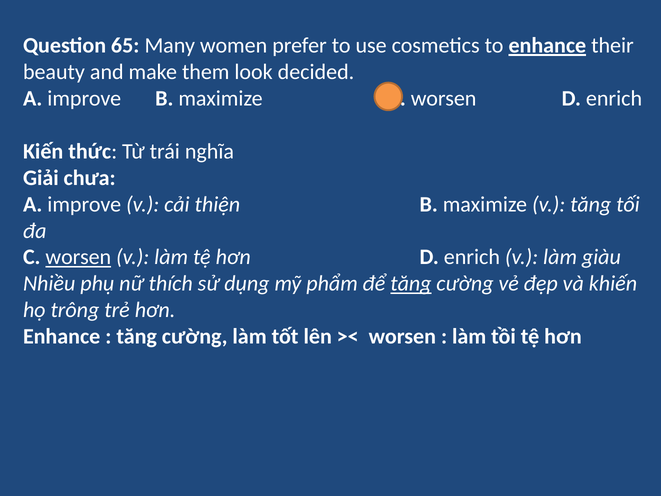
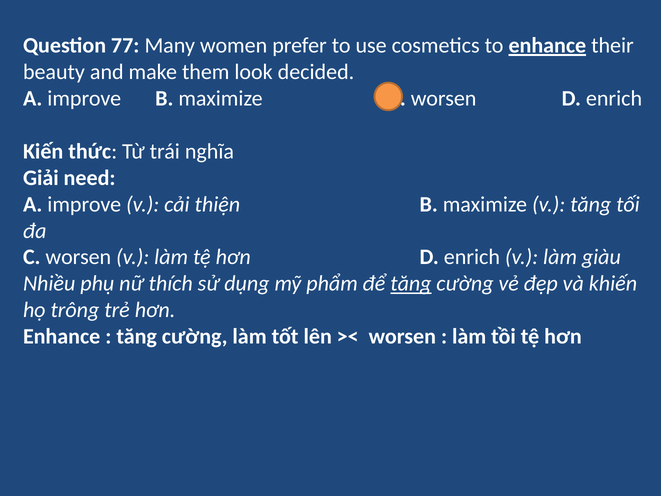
65: 65 -> 77
chưa: chưa -> need
worsen at (78, 257) underline: present -> none
